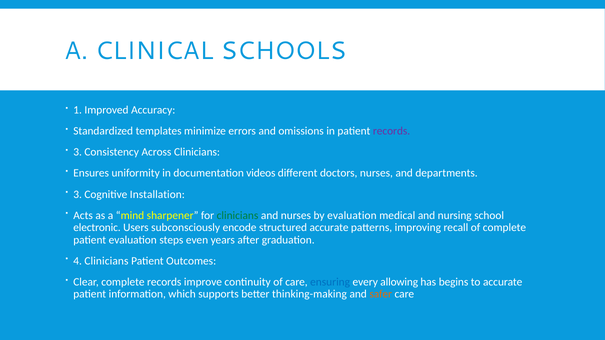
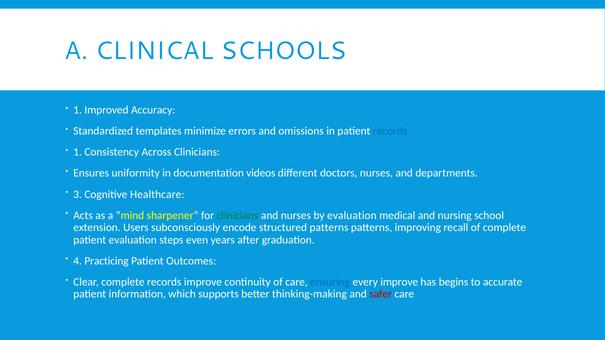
records at (392, 131) colour: purple -> blue
3 at (78, 152): 3 -> 1
Installation: Installation -> Healthcare
electronic: electronic -> extension
structured accurate: accurate -> patterns
4 Clinicians: Clinicians -> Practicing
every allowing: allowing -> improve
safer colour: orange -> red
